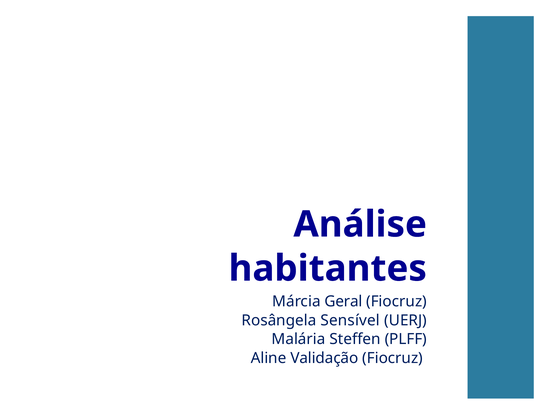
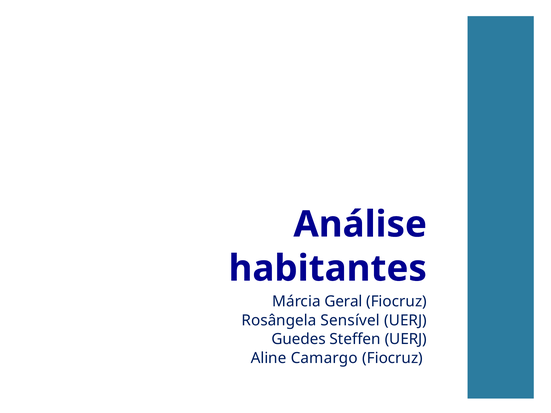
Malária: Malária -> Guedes
Steffen PLFF: PLFF -> UERJ
Validação: Validação -> Camargo
